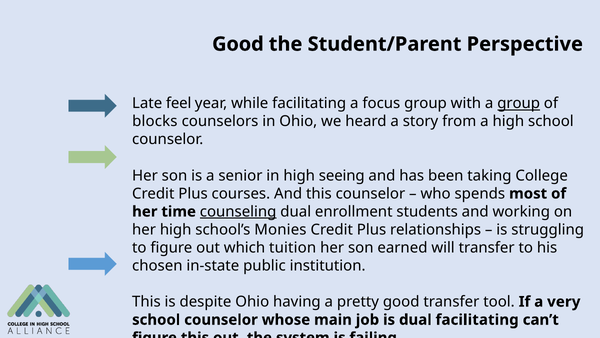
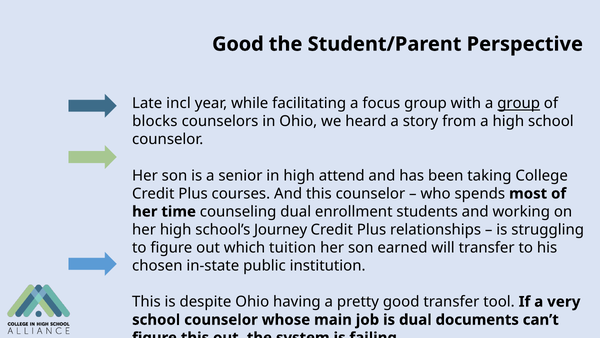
feel: feel -> incl
seeing: seeing -> attend
counseling underline: present -> none
Monies: Monies -> Journey
dual facilitating: facilitating -> documents
